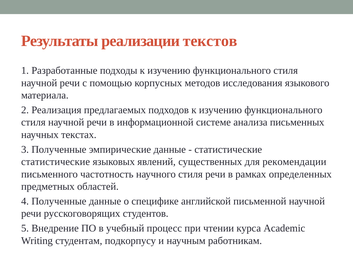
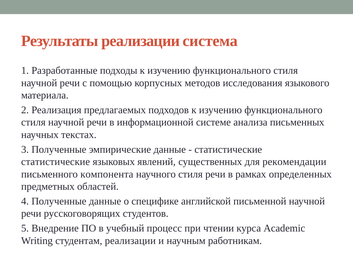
текстов: текстов -> система
частотность: частотность -> компонента
студентам подкорпусу: подкорпусу -> реализации
